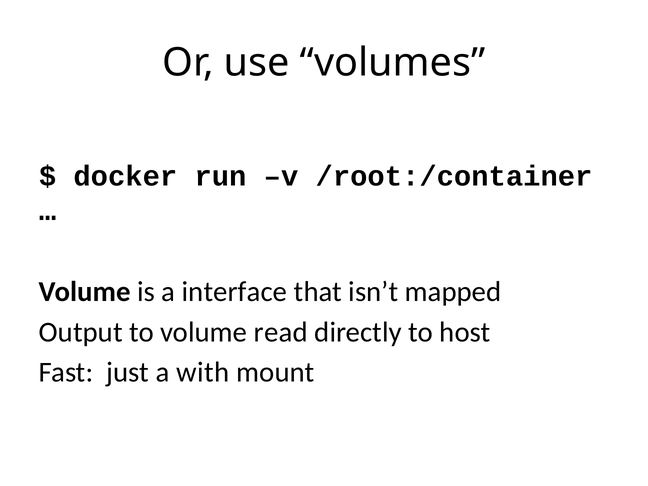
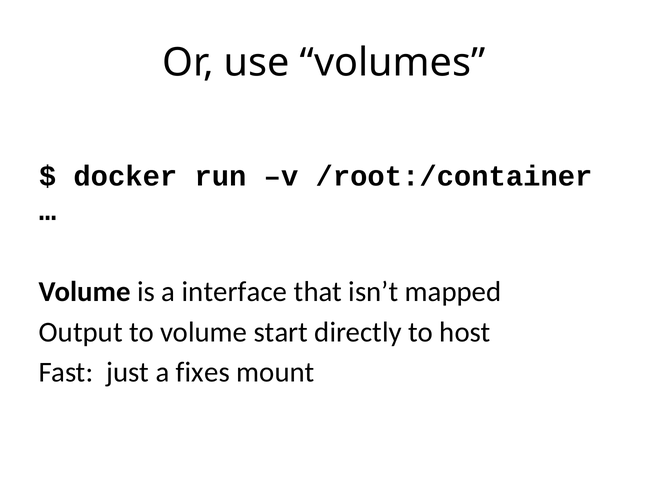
read: read -> start
with: with -> fixes
